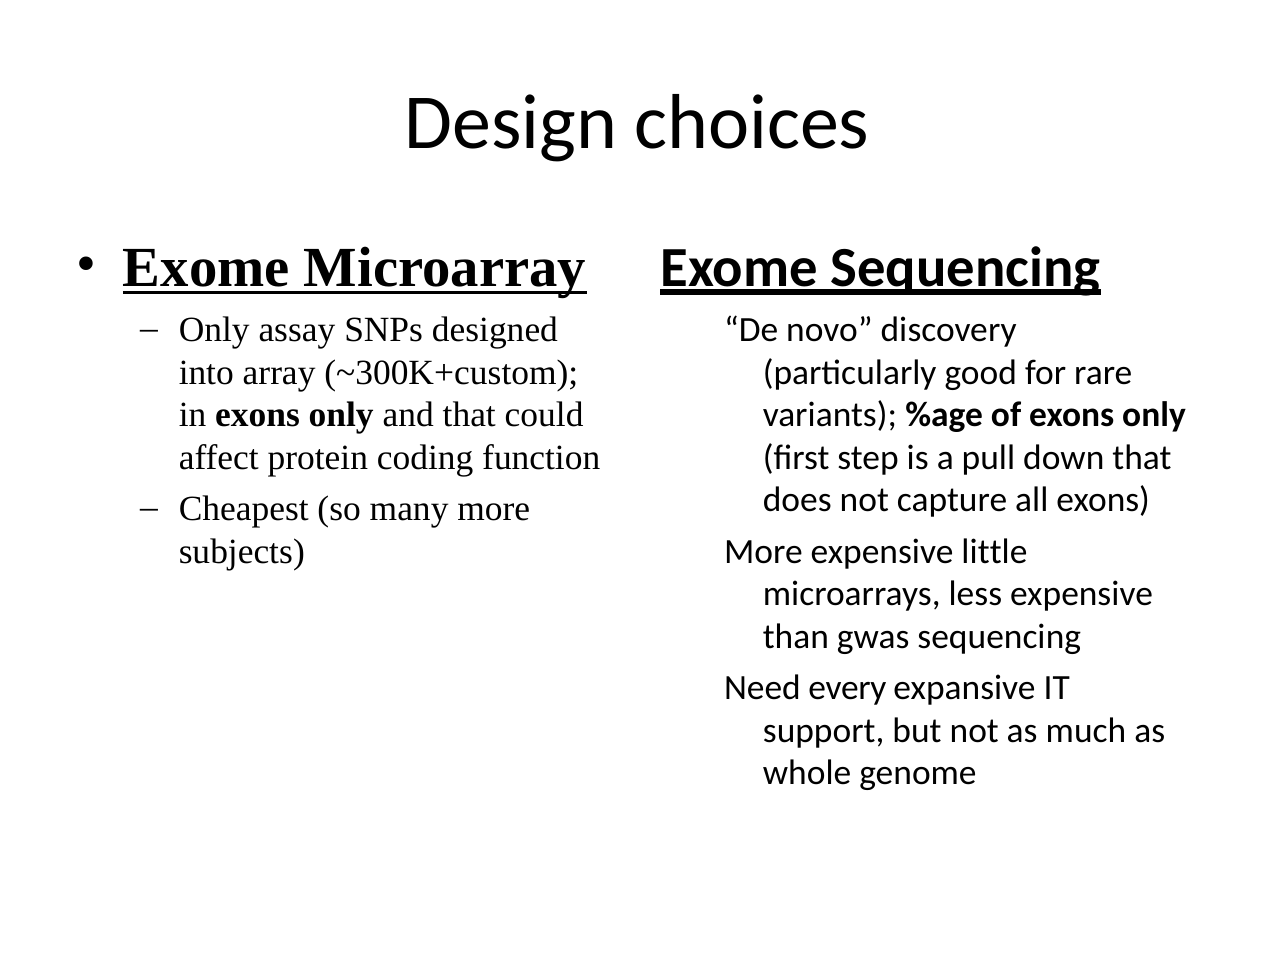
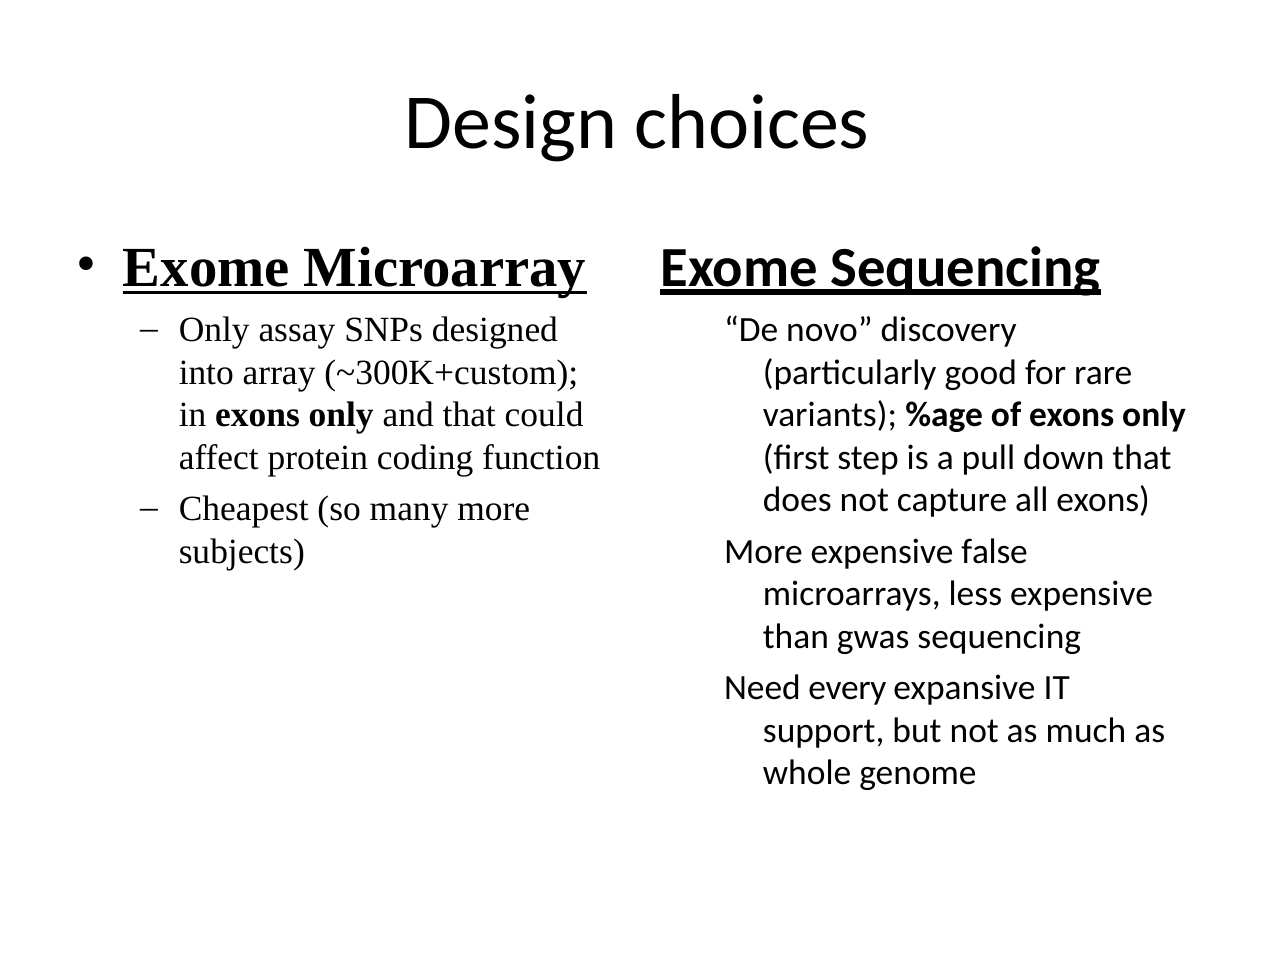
little: little -> false
